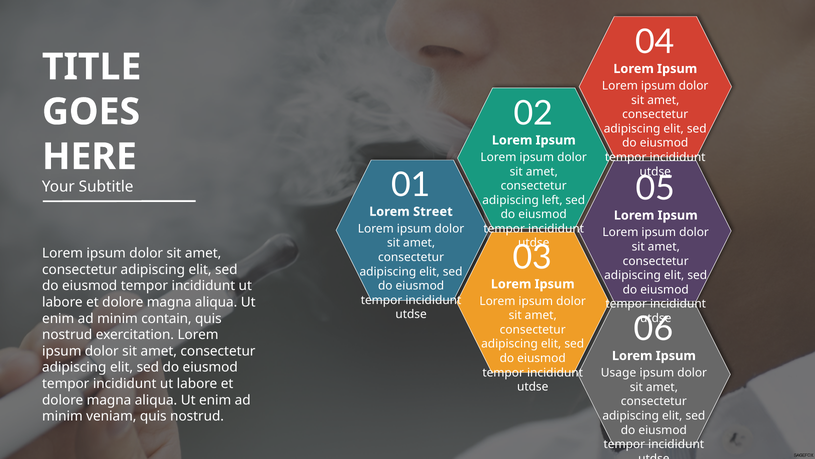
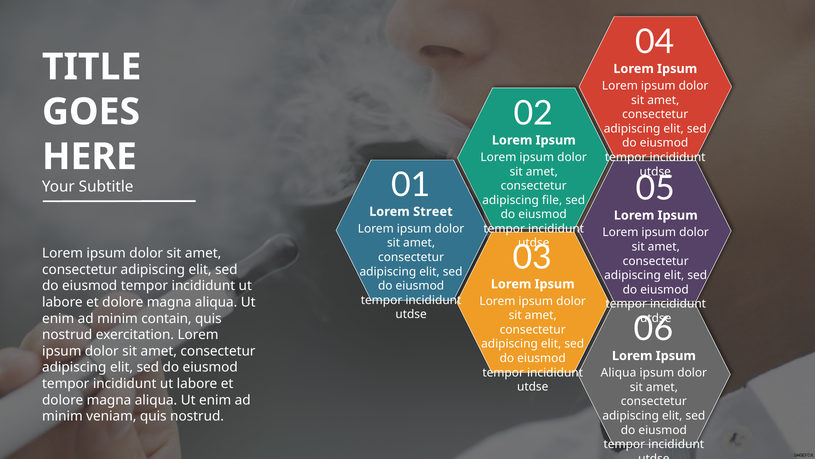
left: left -> file
Usage at (619, 372): Usage -> Aliqua
